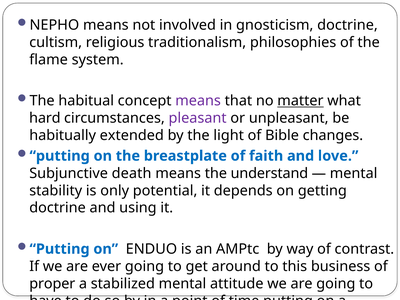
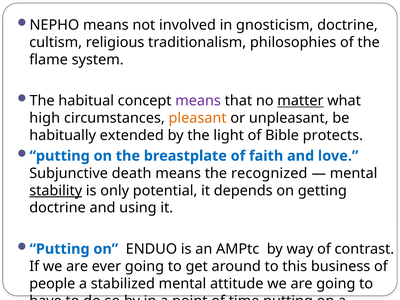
hard: hard -> high
pleasant colour: purple -> orange
changes: changes -> protects
understand: understand -> recognized
stability underline: none -> present
proper: proper -> people
